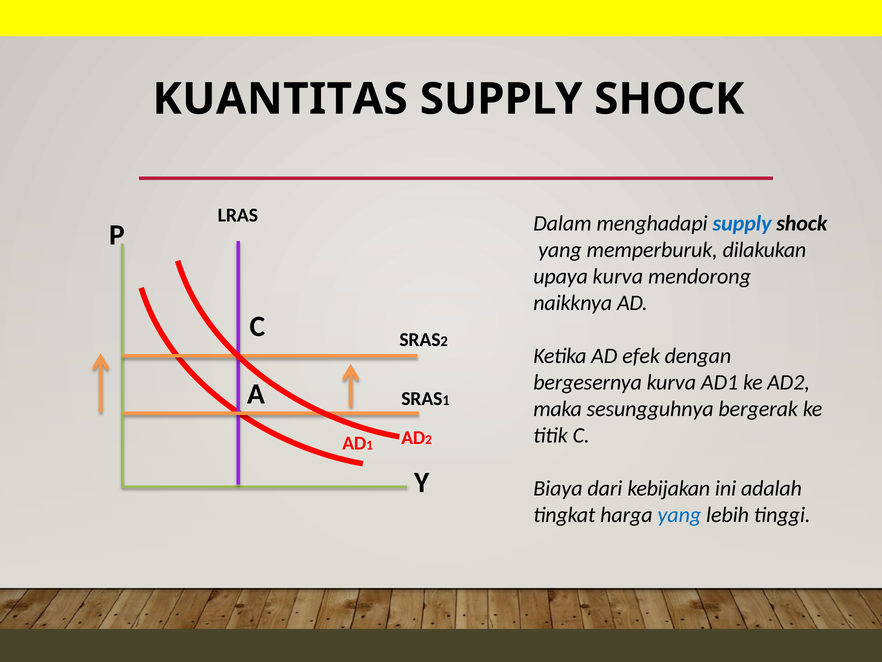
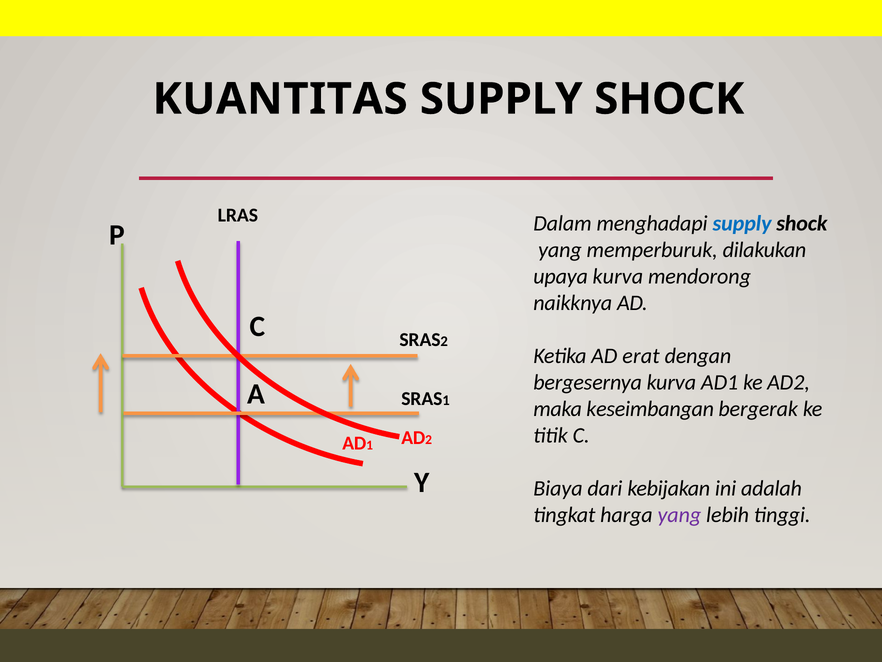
efek: efek -> erat
sesungguhnya: sesungguhnya -> keseimbangan
yang at (679, 515) colour: blue -> purple
